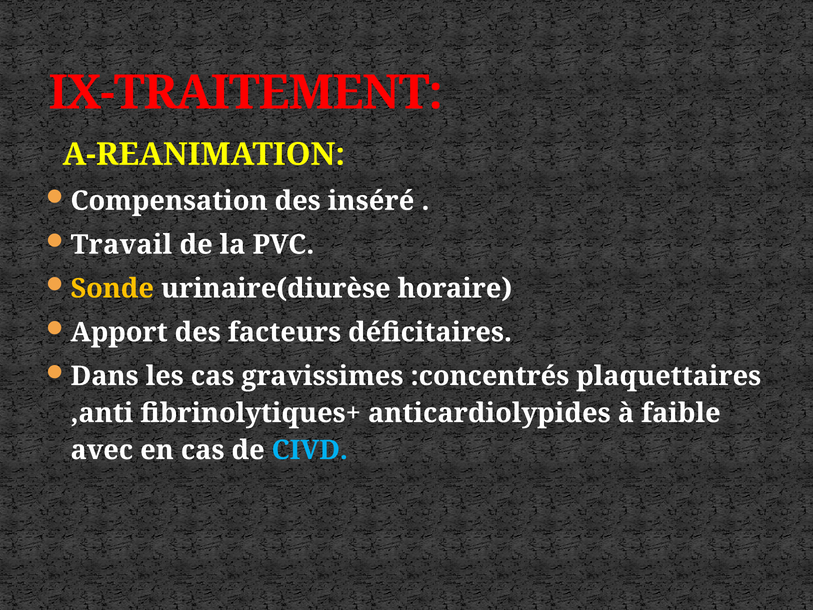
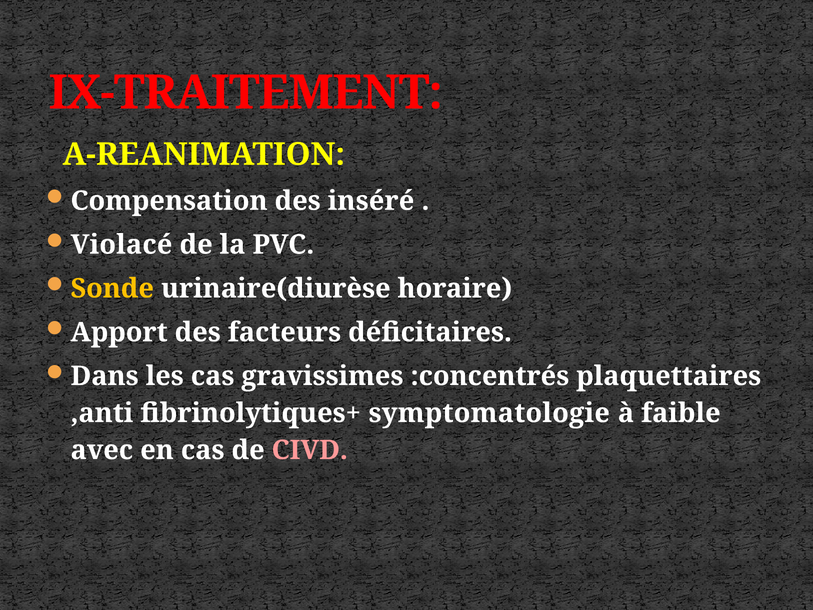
Travail: Travail -> Violacé
anticardiolypides: anticardiolypides -> symptomatologie
CIVD colour: light blue -> pink
